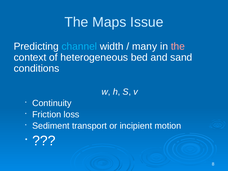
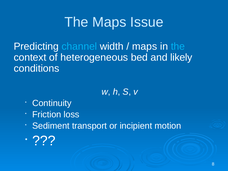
many at (145, 46): many -> maps
the at (178, 46) colour: pink -> light blue
sand: sand -> likely
